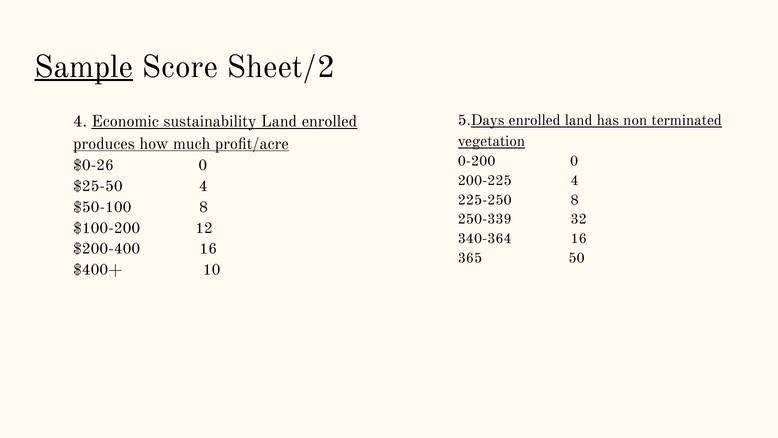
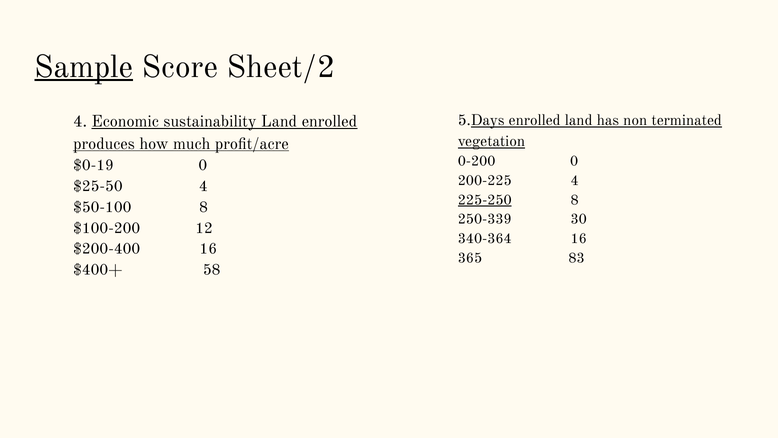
$0-26: $0-26 -> $0-19
225-250 underline: none -> present
32: 32 -> 30
50: 50 -> 83
10: 10 -> 58
